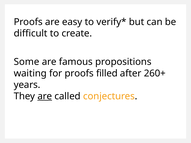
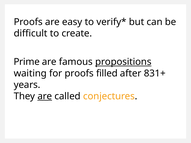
Some: Some -> Prime
propositions underline: none -> present
260+: 260+ -> 831+
